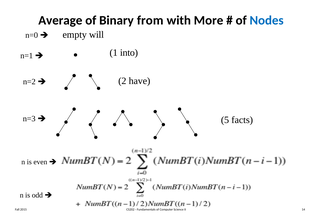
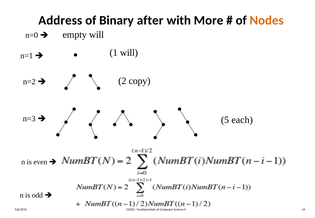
Average: Average -> Address
from: from -> after
Nodes colour: blue -> orange
1 into: into -> will
have: have -> copy
facts: facts -> each
